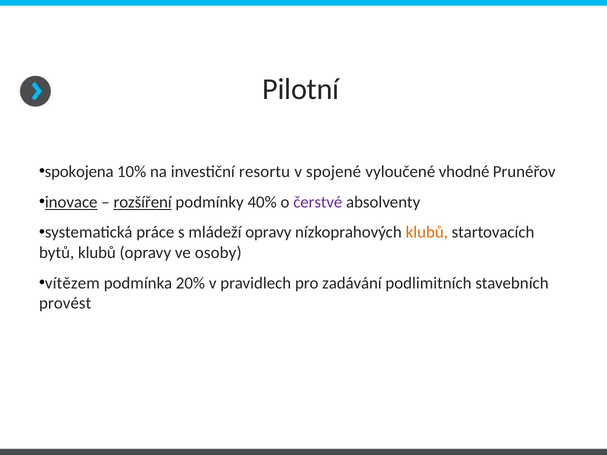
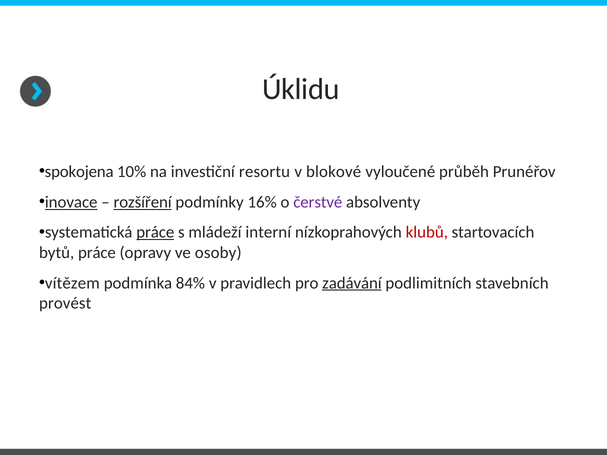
Pilotní: Pilotní -> Úklidu
spojené: spojené -> blokové
vhodné: vhodné -> průběh
40%: 40% -> 16%
práce at (155, 233) underline: none -> present
mládeží opravy: opravy -> interní
klubů at (427, 233) colour: orange -> red
bytů klubů: klubů -> práce
20%: 20% -> 84%
zadávání underline: none -> present
